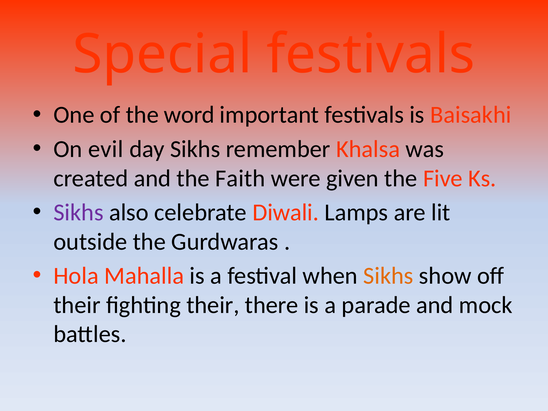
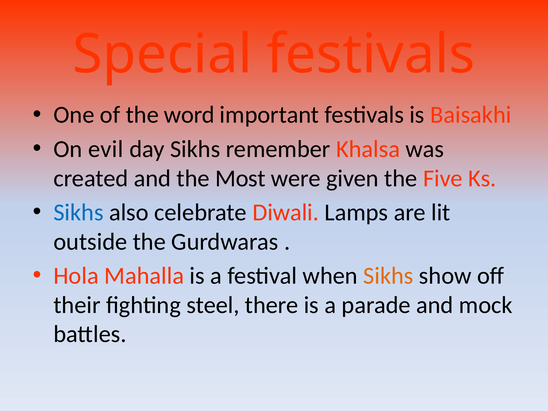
Faith: Faith -> Most
Sikhs at (79, 212) colour: purple -> blue
fighting their: their -> steel
